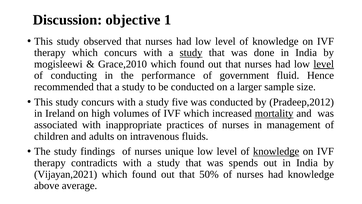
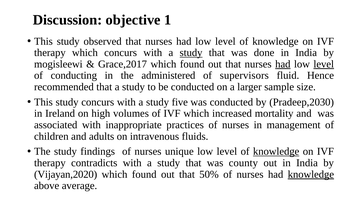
Grace,2010: Grace,2010 -> Grace,2017
had at (283, 64) underline: none -> present
performance: performance -> administered
government: government -> supervisors
Pradeep,2012: Pradeep,2012 -> Pradeep,2030
mortality underline: present -> none
spends: spends -> county
Vijayan,2021: Vijayan,2021 -> Vijayan,2020
knowledge at (311, 174) underline: none -> present
